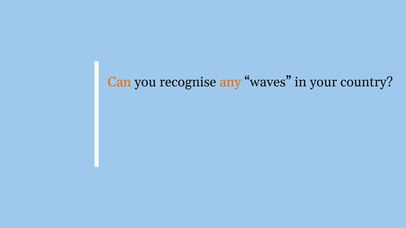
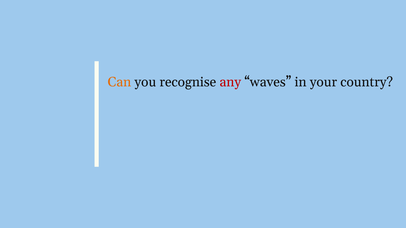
any colour: orange -> red
